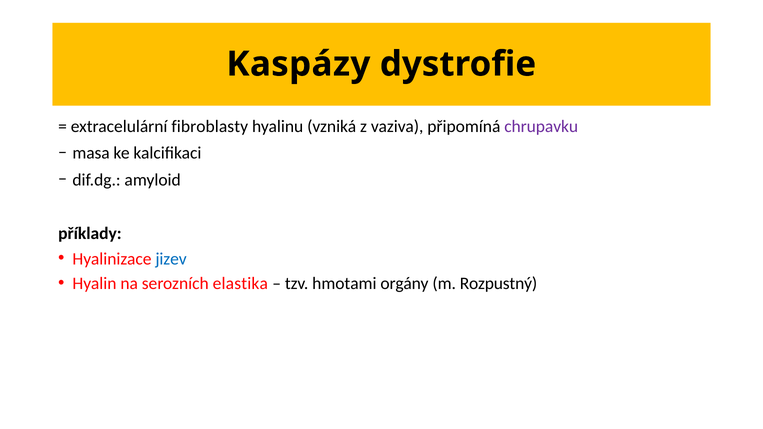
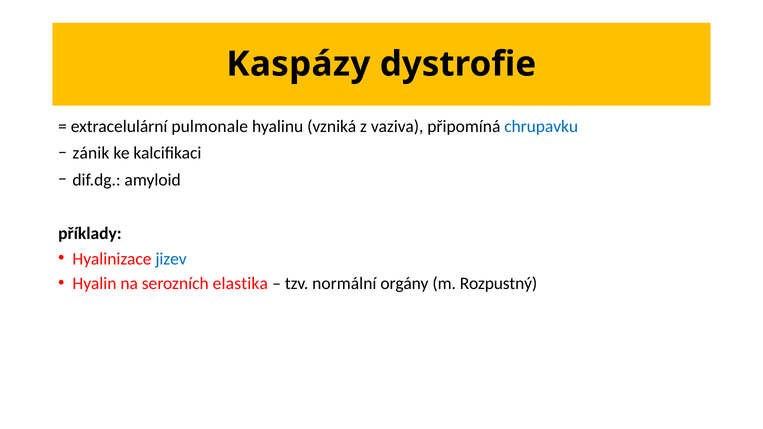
fibroblasty: fibroblasty -> pulmonale
chrupavku colour: purple -> blue
masa: masa -> zánik
hmotami: hmotami -> normální
